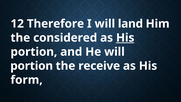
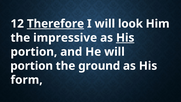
Therefore underline: none -> present
land: land -> look
considered: considered -> impressive
receive: receive -> ground
